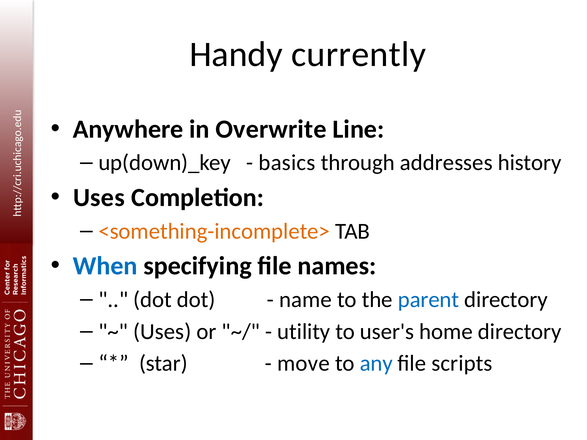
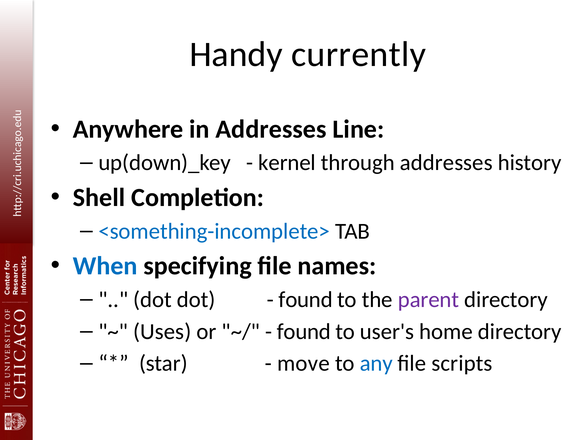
in Overwrite: Overwrite -> Addresses
basics: basics -> kernel
Uses at (99, 198): Uses -> Shell
<something-incomplete> colour: orange -> blue
name at (305, 300): name -> found
parent colour: blue -> purple
utility at (304, 332): utility -> found
